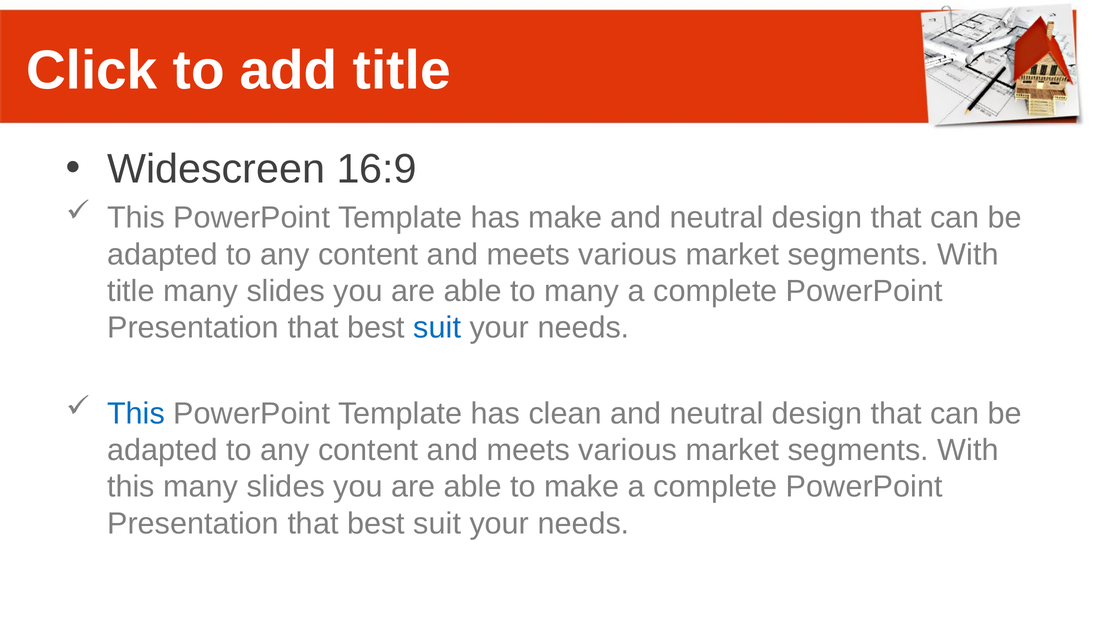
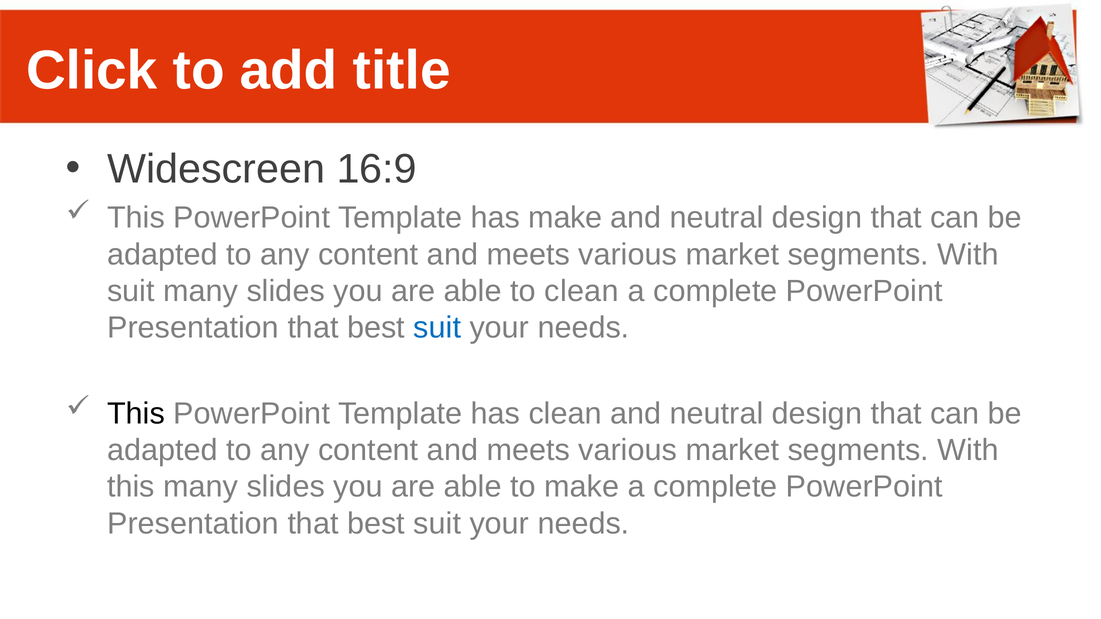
title at (131, 291): title -> suit
to many: many -> clean
This at (136, 414) colour: blue -> black
